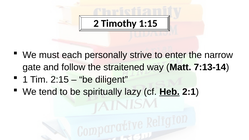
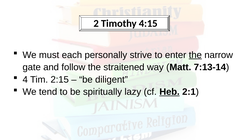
1:15: 1:15 -> 4:15
the at (195, 55) underline: none -> present
1: 1 -> 4
